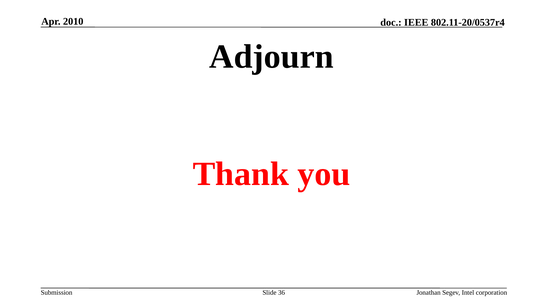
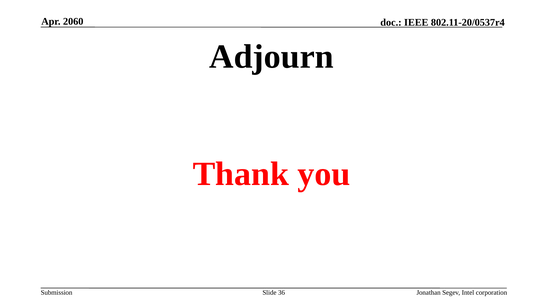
2010: 2010 -> 2060
